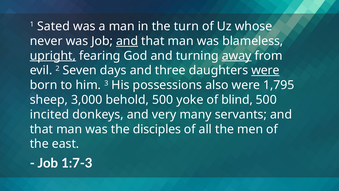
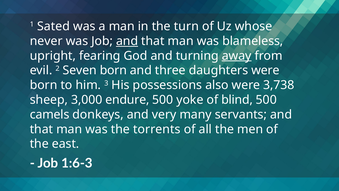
upright underline: present -> none
Seven days: days -> born
were at (265, 70) underline: present -> none
1,795: 1,795 -> 3,738
behold: behold -> endure
incited: incited -> camels
disciples: disciples -> torrents
1:7-3: 1:7-3 -> 1:6-3
